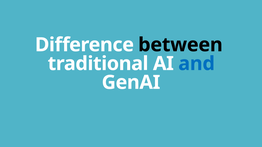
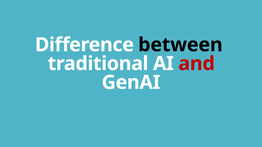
and colour: blue -> red
